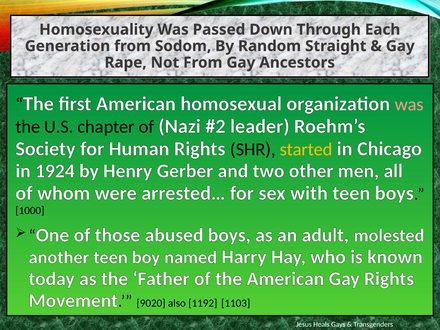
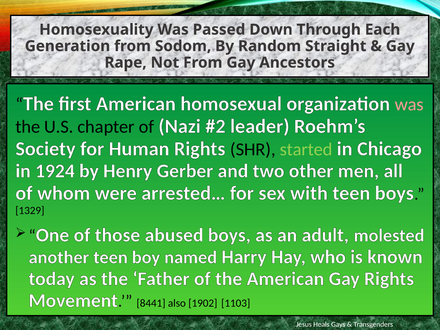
started colour: yellow -> light green
1000: 1000 -> 1329
9020: 9020 -> 8441
1192: 1192 -> 1902
